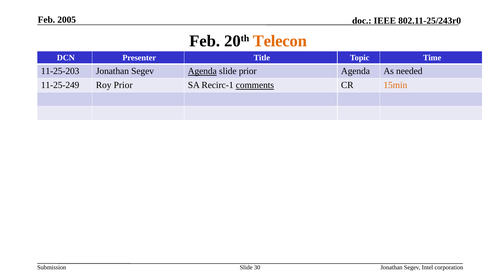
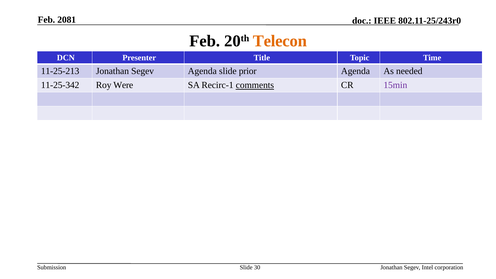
2005: 2005 -> 2081
11-25-203: 11-25-203 -> 11-25-213
Agenda at (202, 71) underline: present -> none
11-25-249: 11-25-249 -> 11-25-342
Roy Prior: Prior -> Were
15min colour: orange -> purple
